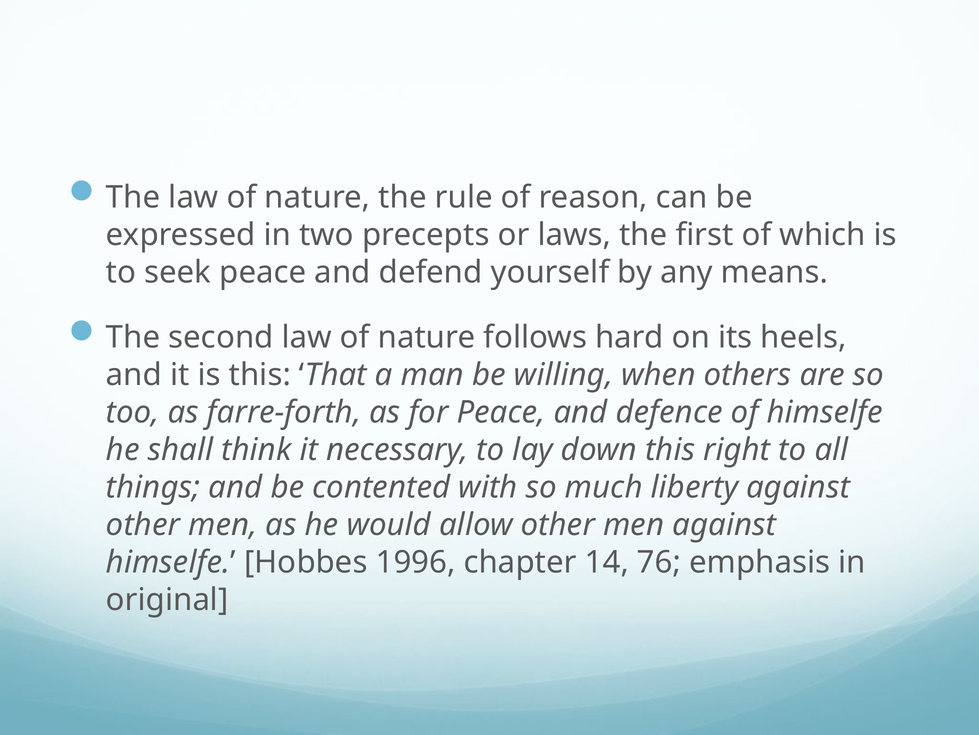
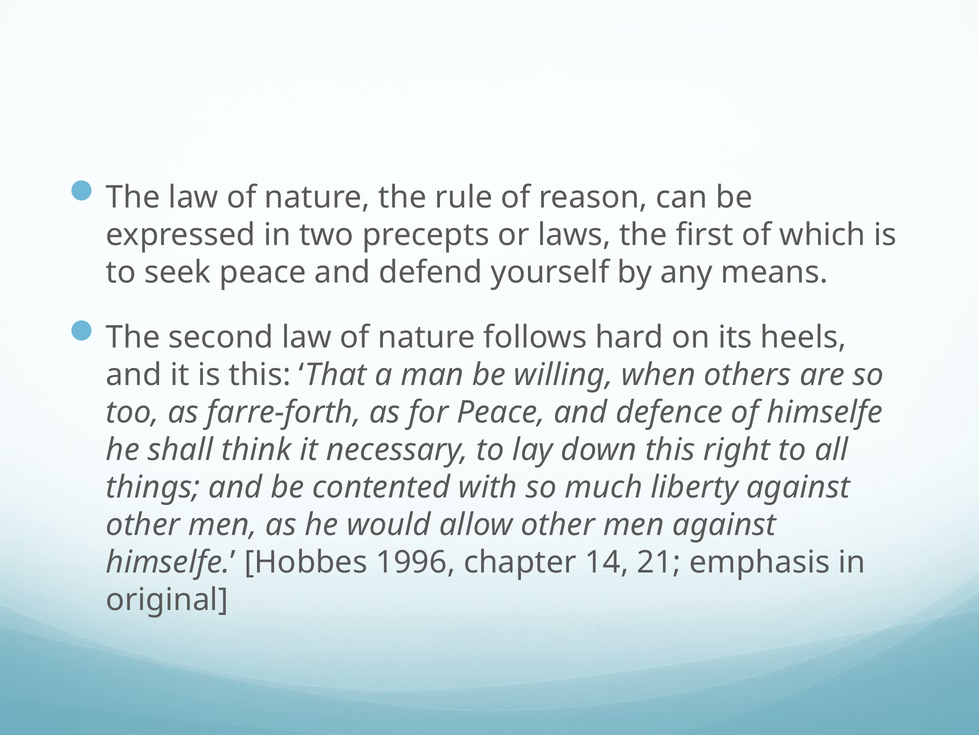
76: 76 -> 21
